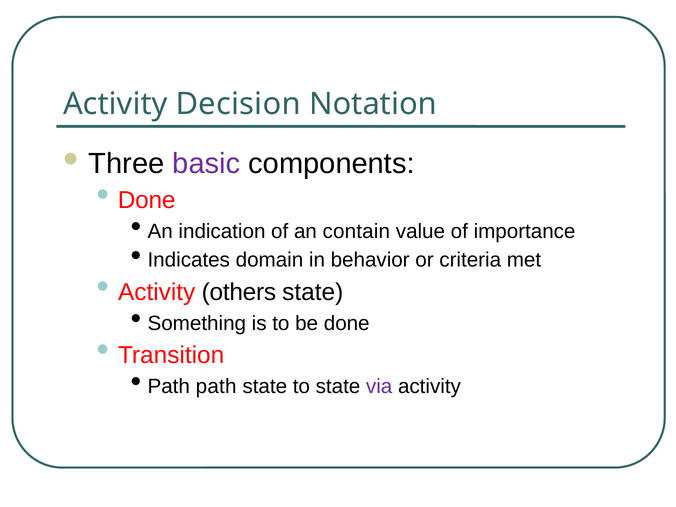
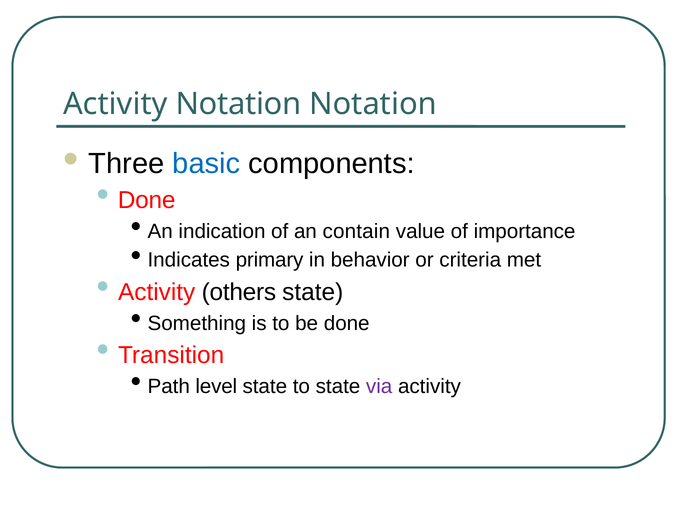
Activity Decision: Decision -> Notation
basic colour: purple -> blue
domain: domain -> primary
Path path: path -> level
